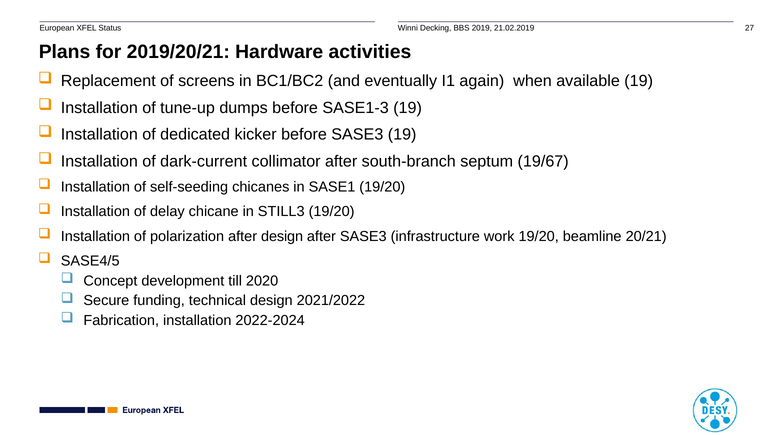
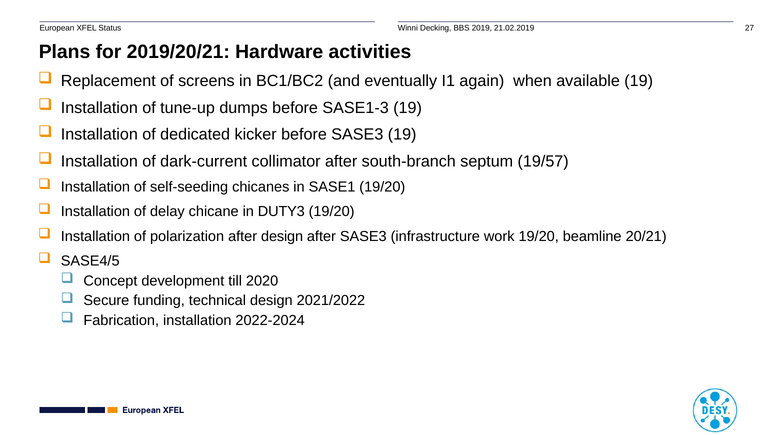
19/67: 19/67 -> 19/57
STILL3: STILL3 -> DUTY3
